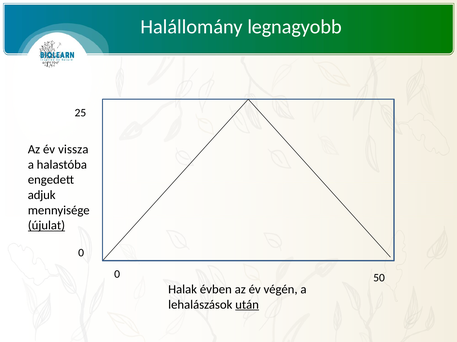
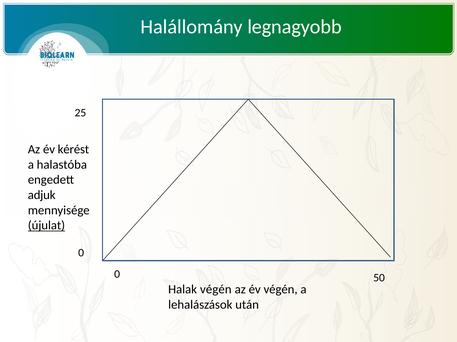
vissza: vissza -> kérést
Halak évben: évben -> végén
után underline: present -> none
